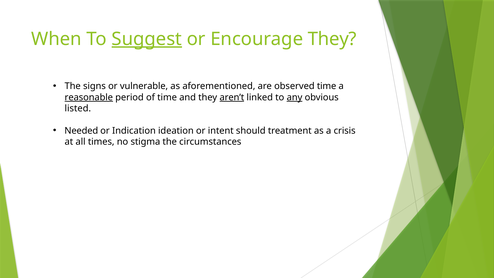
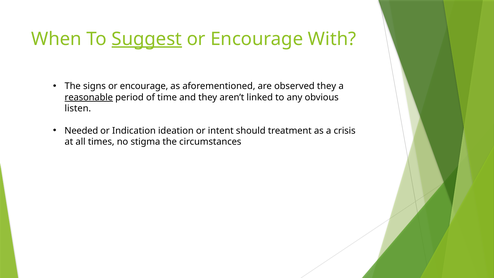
Encourage They: They -> With
signs or vulnerable: vulnerable -> encourage
observed time: time -> they
aren’t underline: present -> none
any underline: present -> none
listed: listed -> listen
